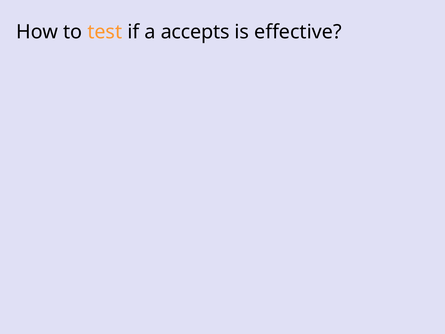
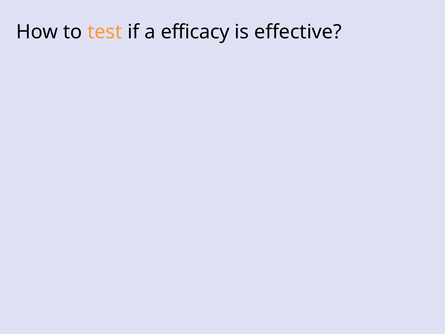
accepts: accepts -> efficacy
